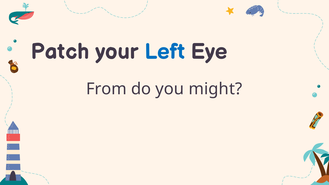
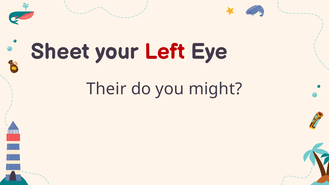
Patch: Patch -> Sheet
Left colour: blue -> red
From: From -> Their
